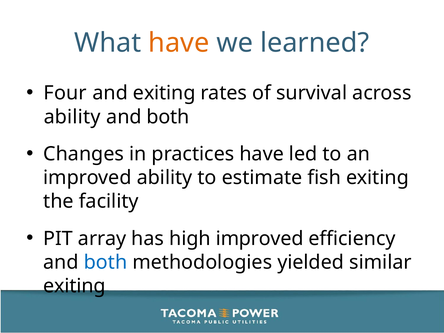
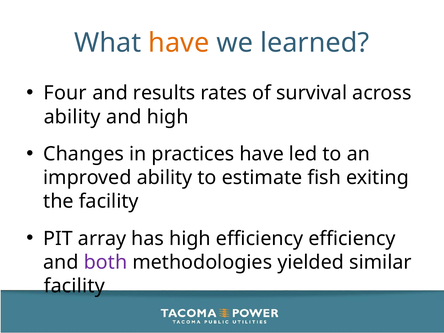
and exiting: exiting -> results
both at (168, 117): both -> high
high improved: improved -> efficiency
both at (106, 262) colour: blue -> purple
exiting at (74, 286): exiting -> facility
